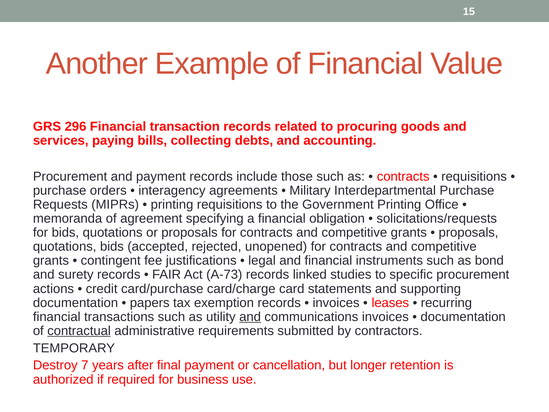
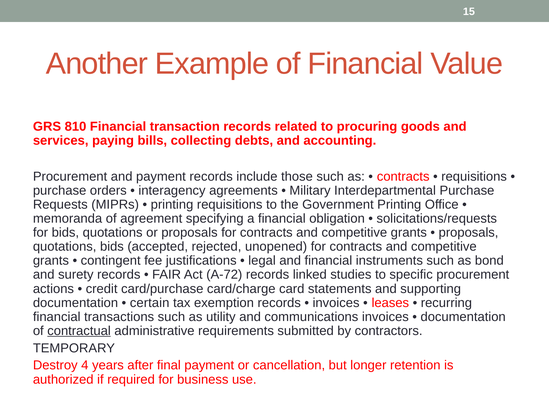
296: 296 -> 810
A-73: A-73 -> A-72
papers: papers -> certain
and at (250, 317) underline: present -> none
7: 7 -> 4
